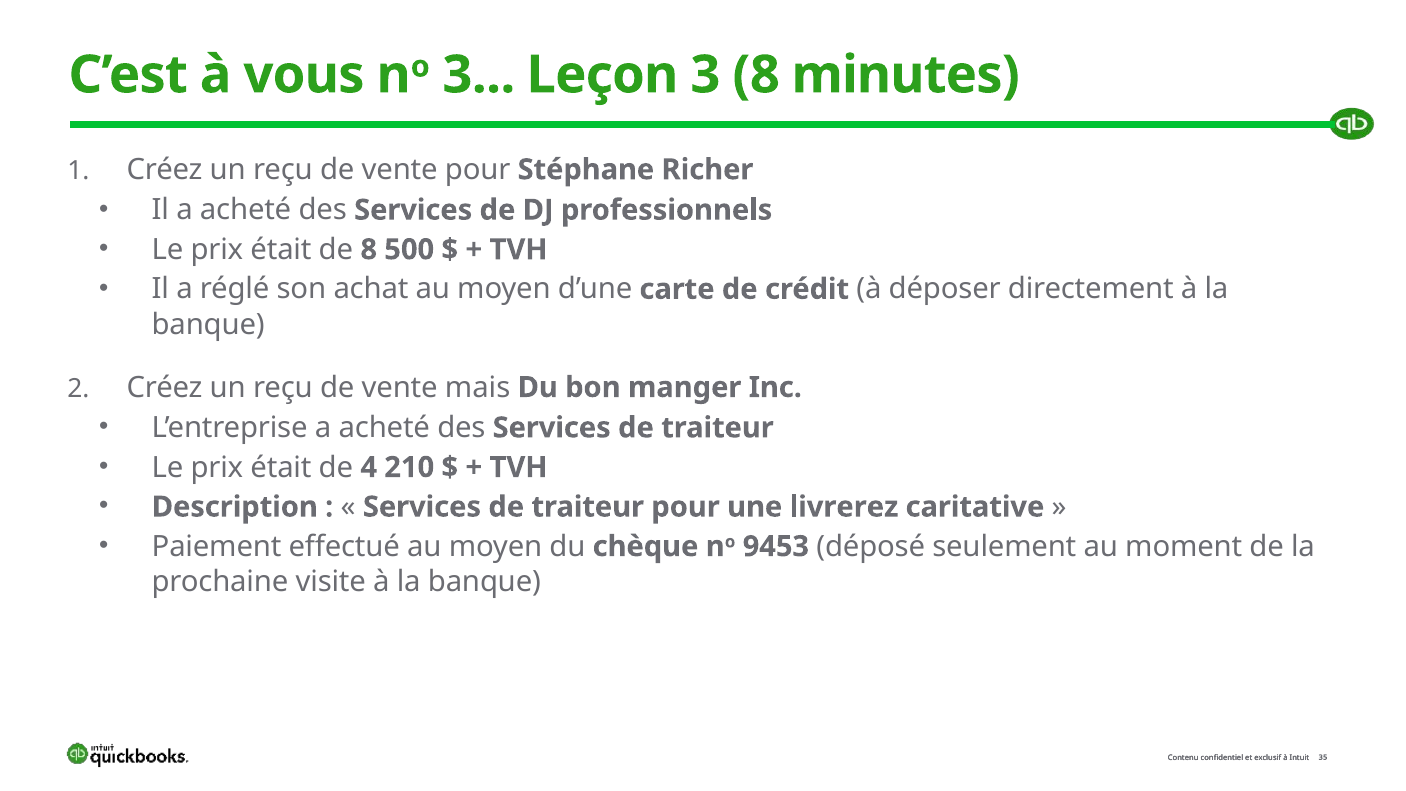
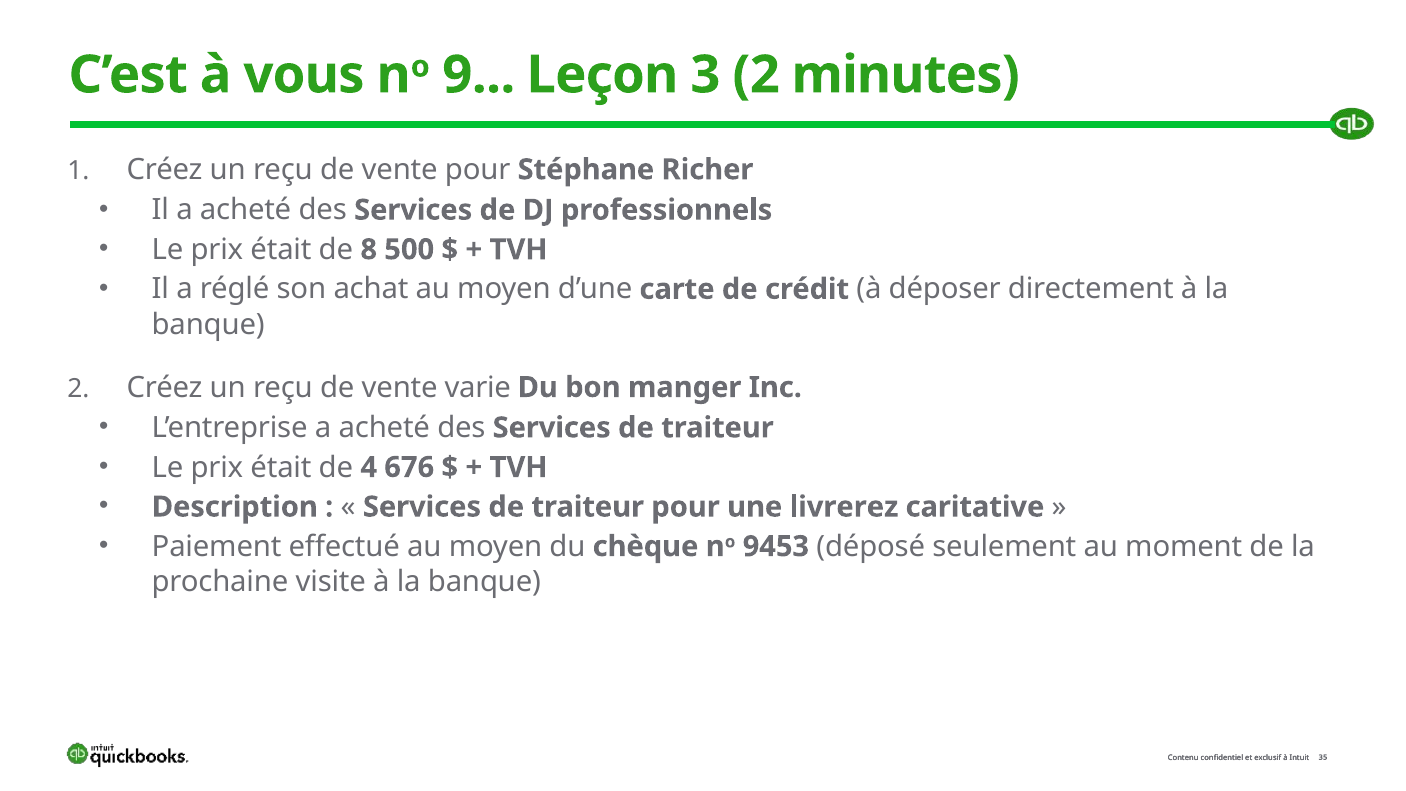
3 at (479, 75): 3 -> 9
3 8: 8 -> 2
mais: mais -> varie
210: 210 -> 676
